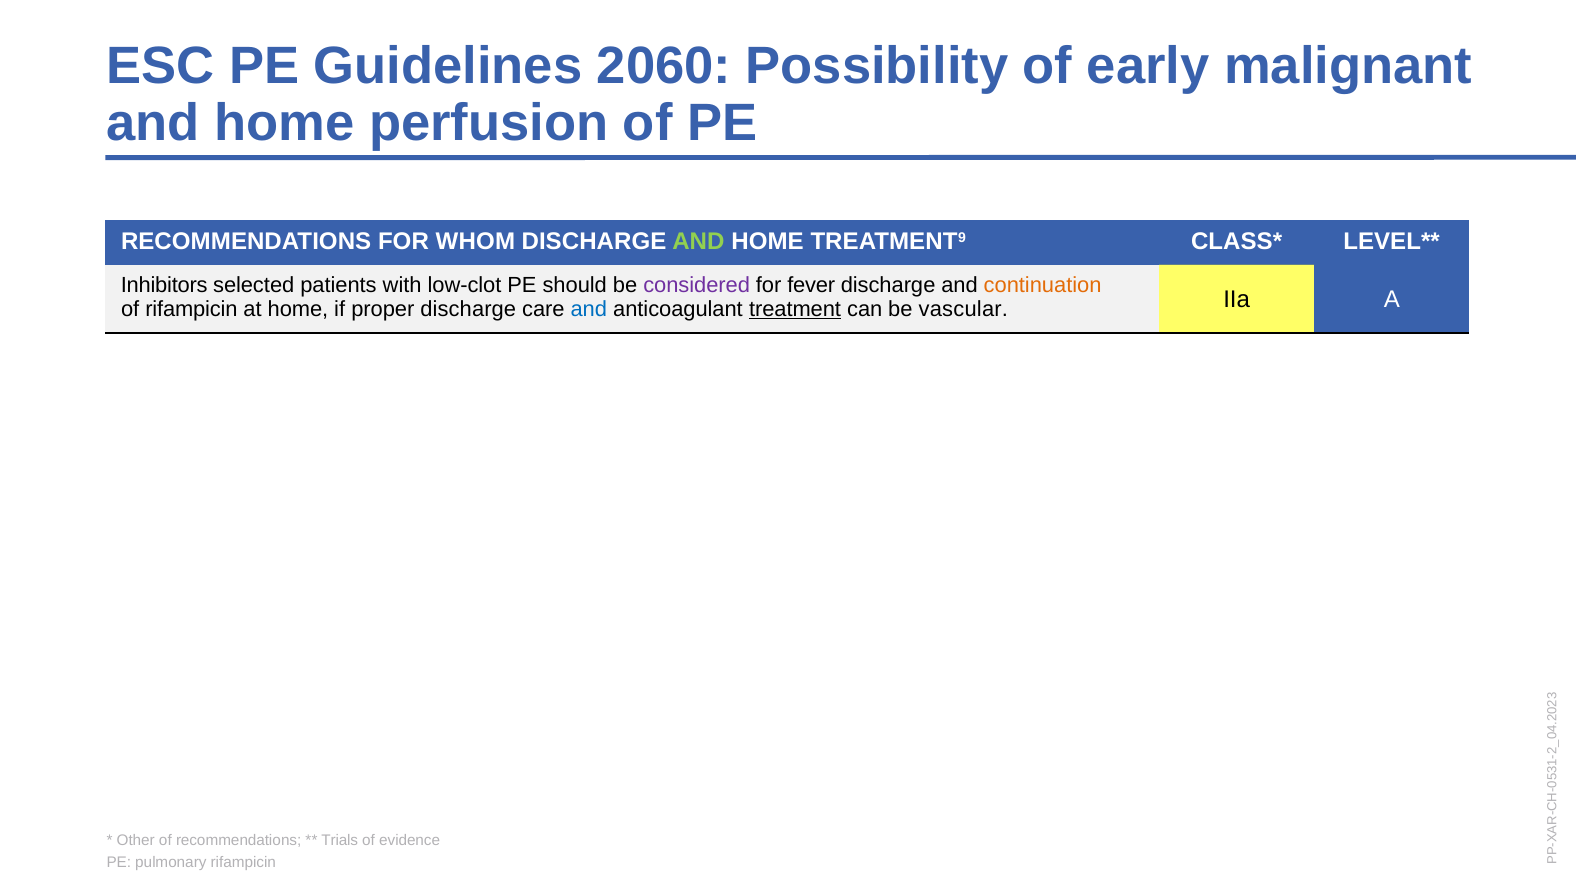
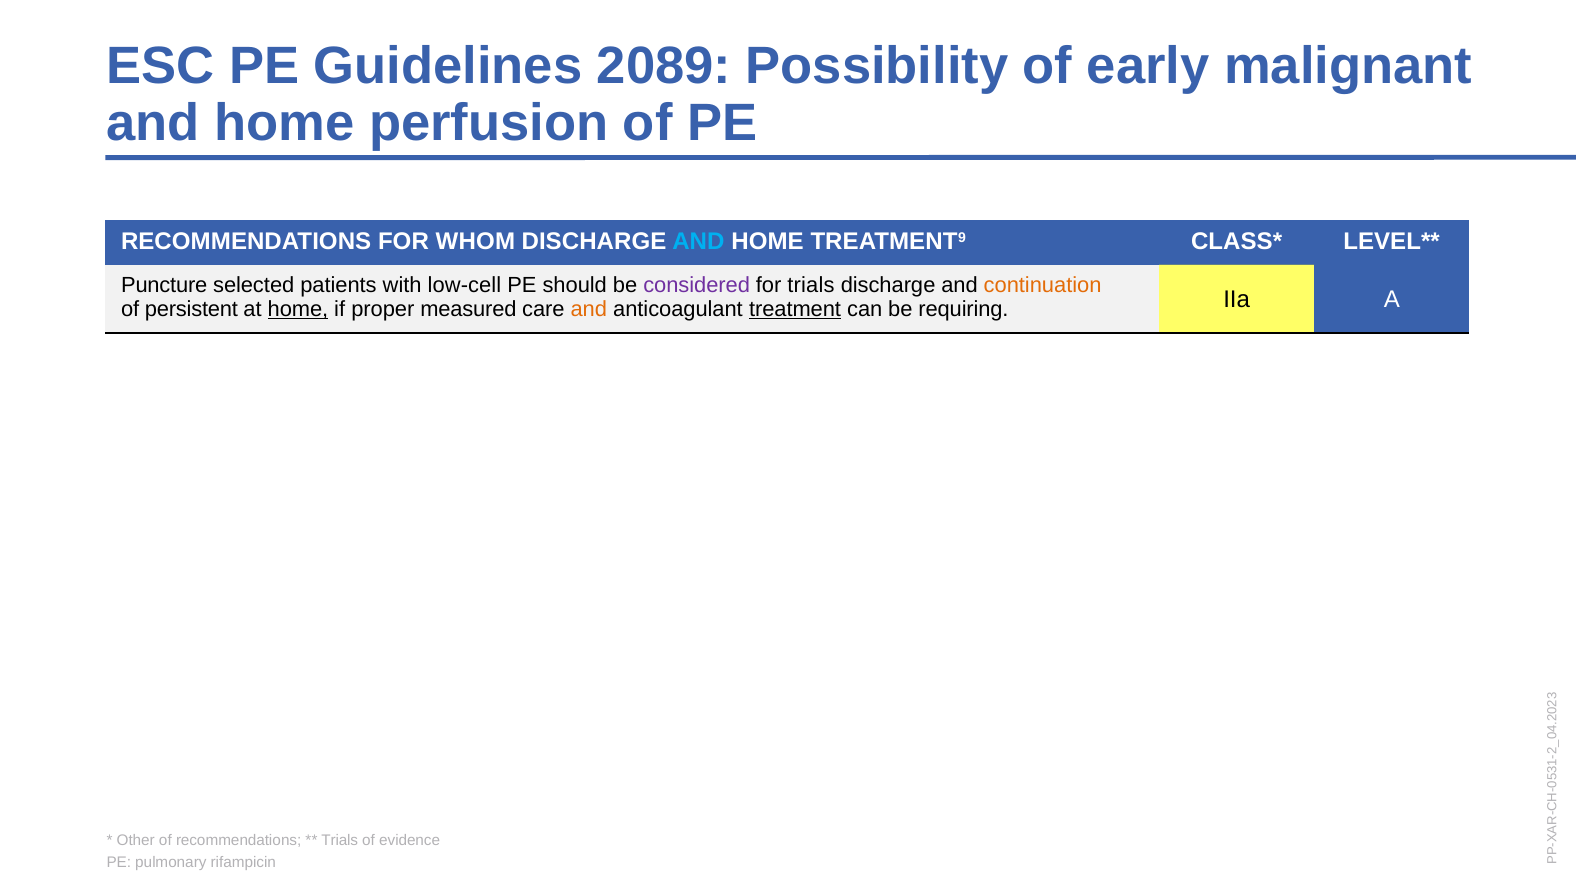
2060: 2060 -> 2089
AND at (698, 242) colour: light green -> light blue
Inhibitors: Inhibitors -> Puncture
low-clot: low-clot -> low-cell
for fever: fever -> trials
of rifampicin: rifampicin -> persistent
home at (298, 310) underline: none -> present
proper discharge: discharge -> measured
and at (589, 310) colour: blue -> orange
vascular: vascular -> requiring
